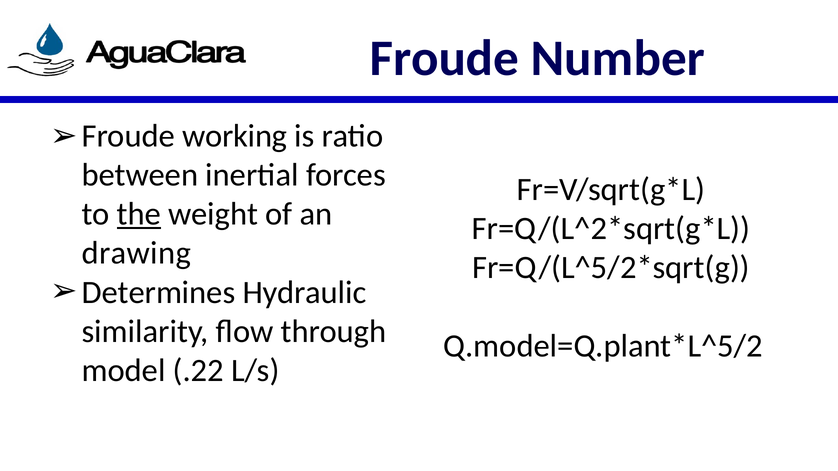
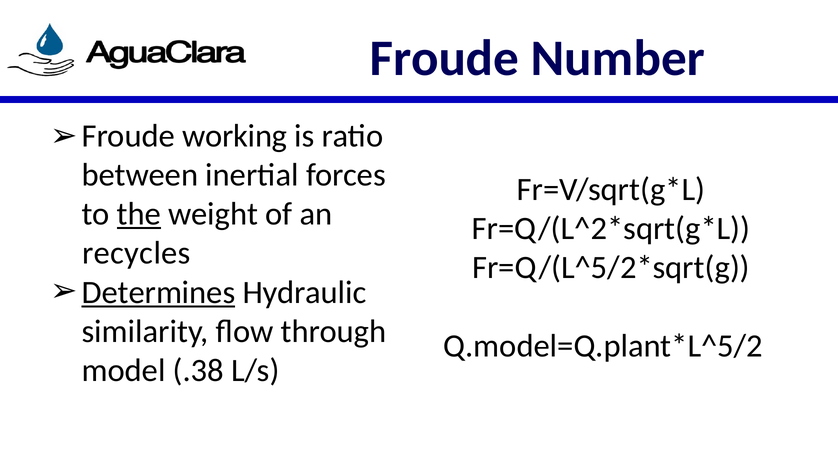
drawing: drawing -> recycles
Determines underline: none -> present
.22: .22 -> .38
